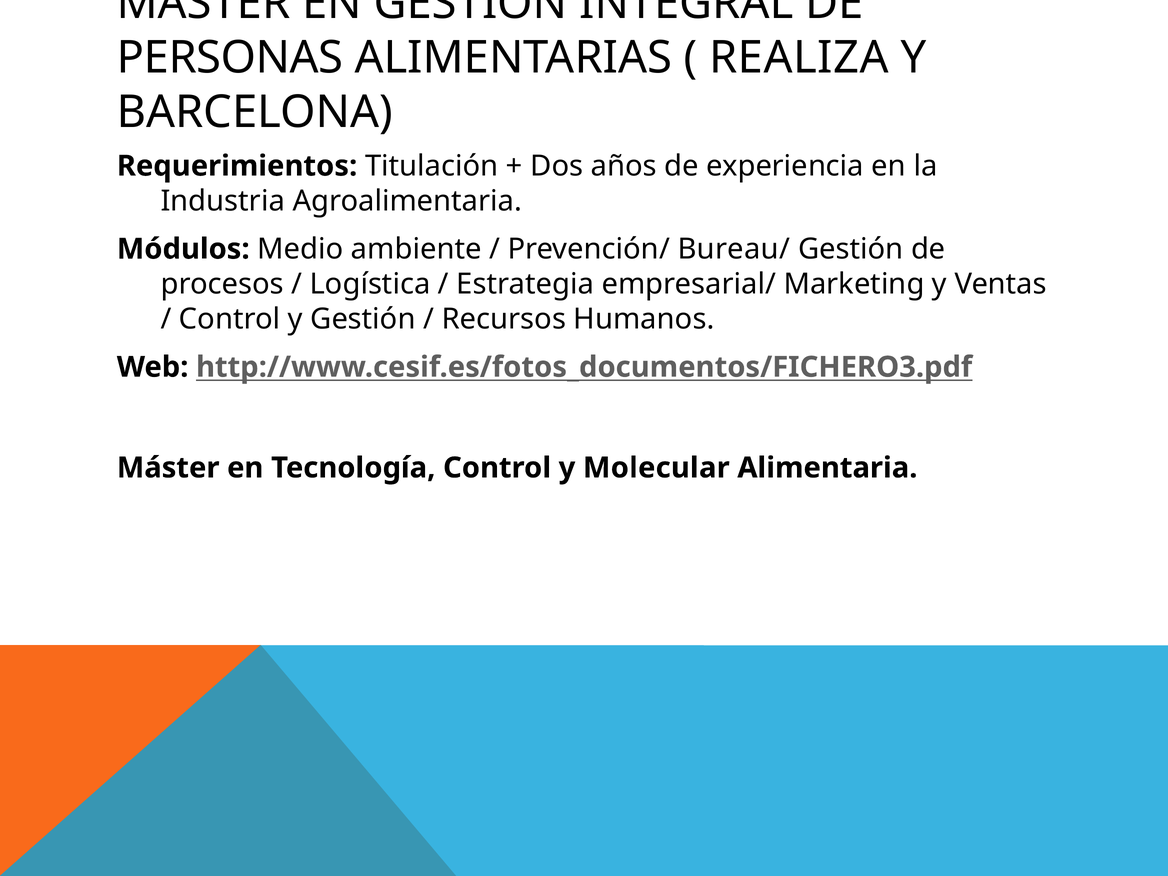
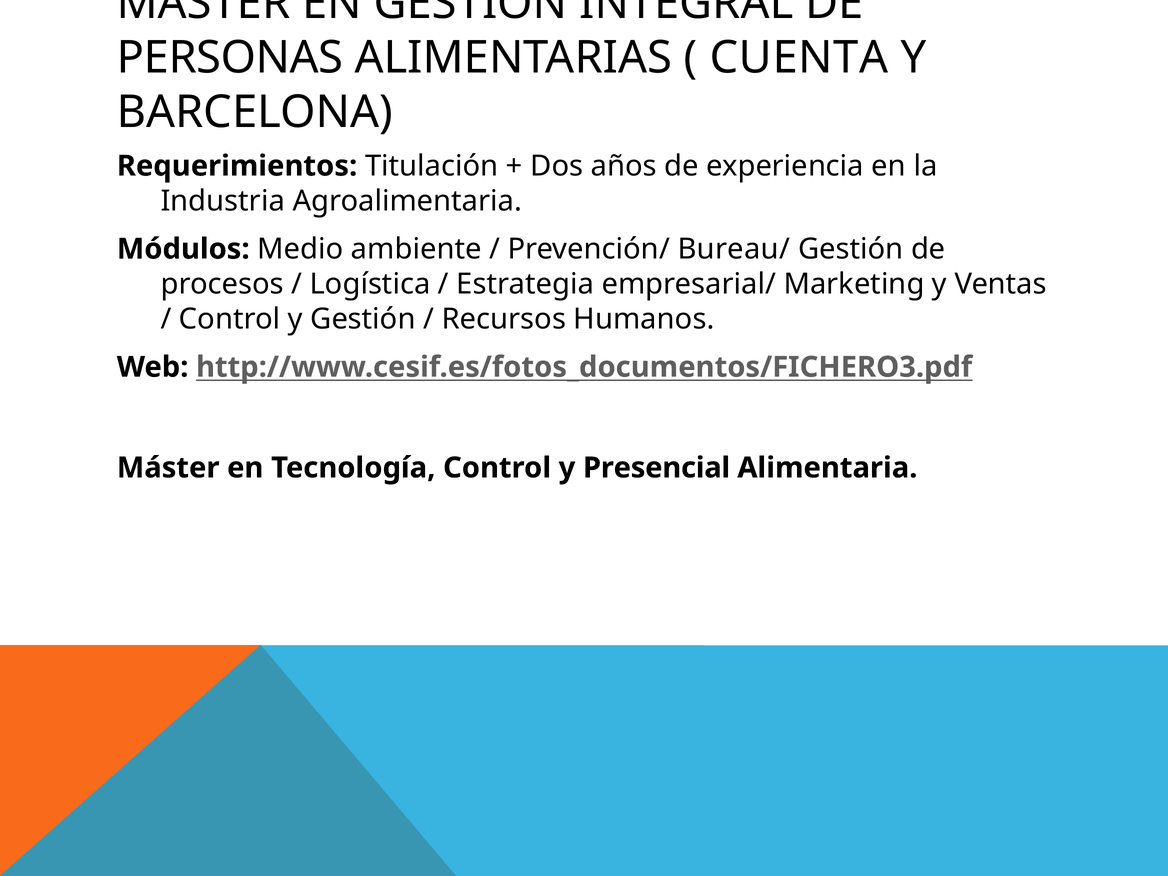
REALIZA: REALIZA -> CUENTA
Molecular: Molecular -> Presencial
